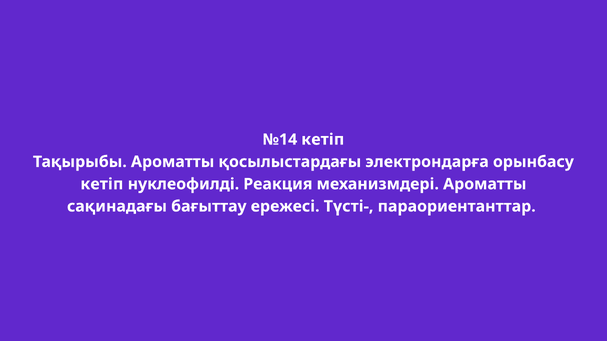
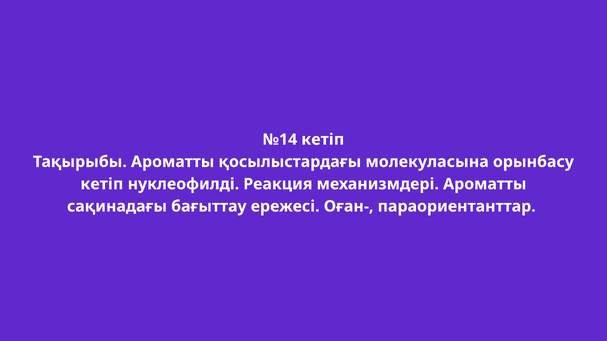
электрондарға: электрондарға -> молекуласына
Түсті-: Түсті- -> Оған-
